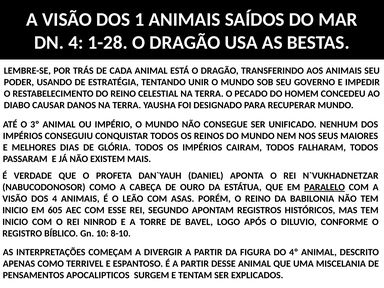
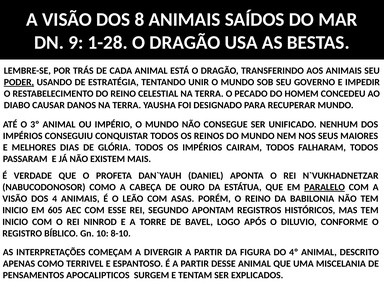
1: 1 -> 8
DN 4: 4 -> 9
PODER underline: none -> present
